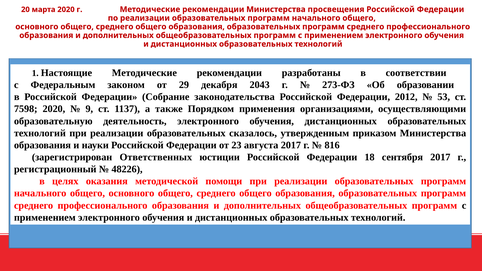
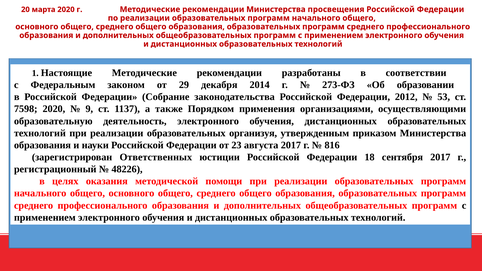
2043: 2043 -> 2014
сказалось: сказалось -> организуя
